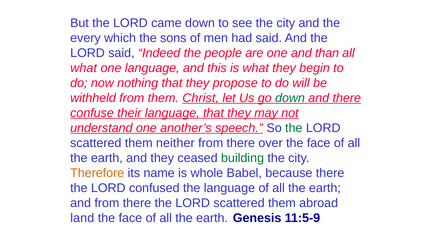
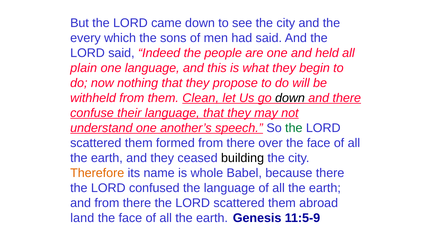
than: than -> held
what at (84, 68): what -> plain
Christ: Christ -> Clean
down at (290, 98) colour: green -> black
neither: neither -> formed
building colour: green -> black
